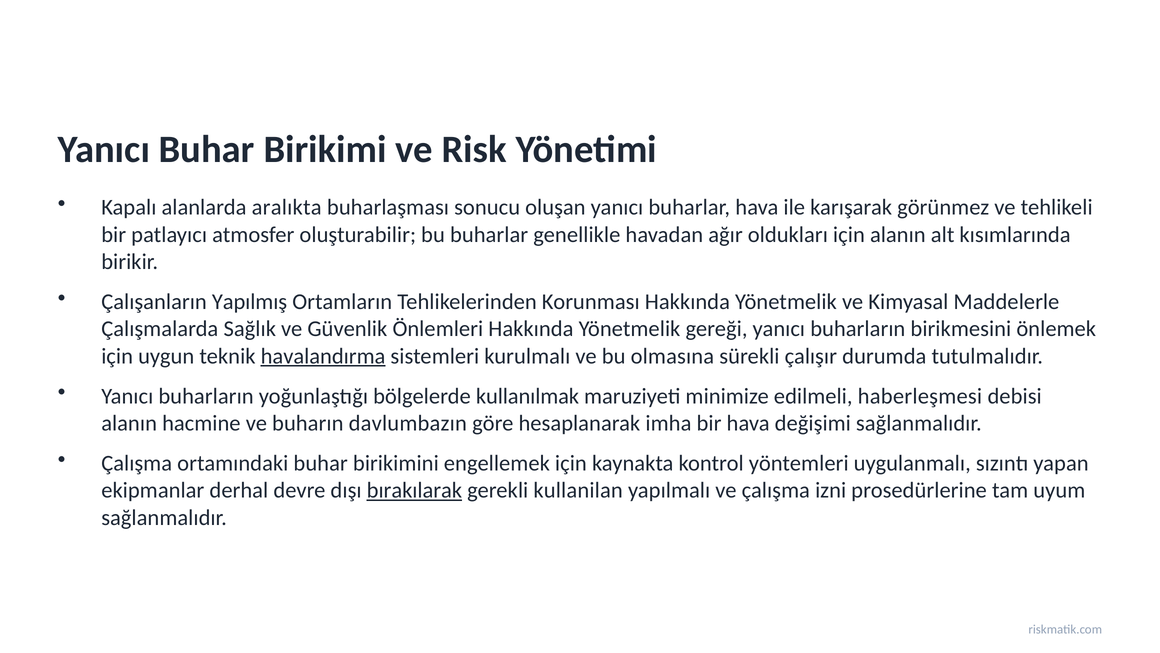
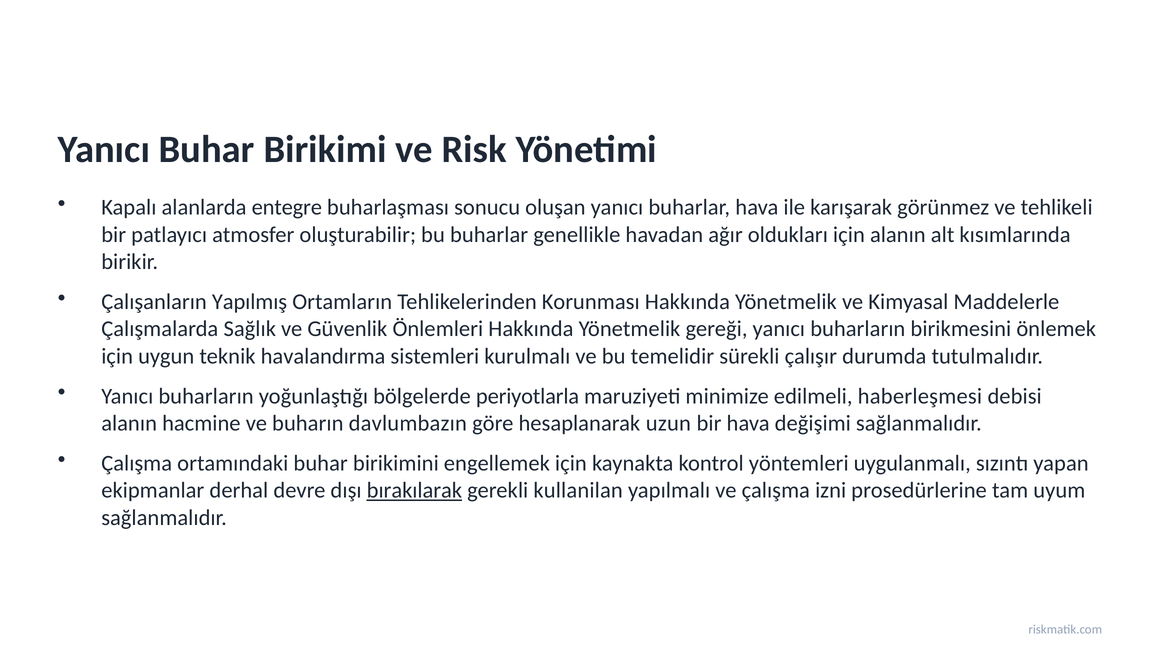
aralıkta: aralıkta -> entegre
havalandırma underline: present -> none
olmasına: olmasına -> temelidir
kullanılmak: kullanılmak -> periyotlarla
imha: imha -> uzun
